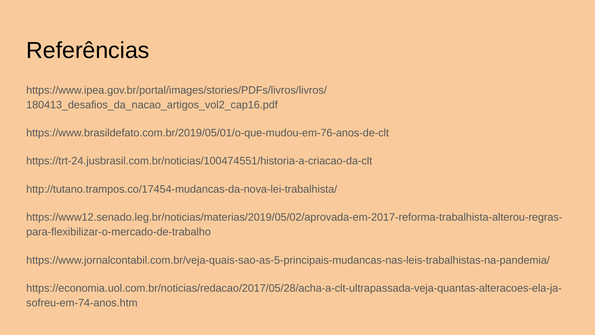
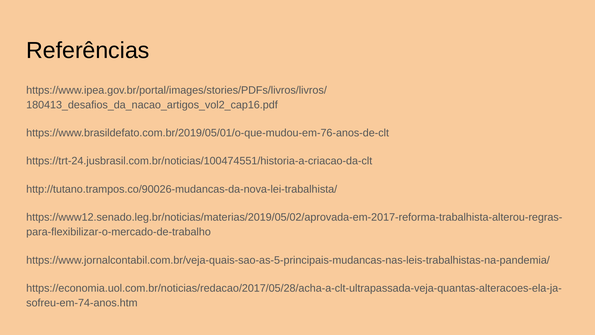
http://tutano.trampos.co/17454-mudancas-da-nova-lei-trabalhista/: http://tutano.trampos.co/17454-mudancas-da-nova-lei-trabalhista/ -> http://tutano.trampos.co/90026-mudancas-da-nova-lei-trabalhista/
